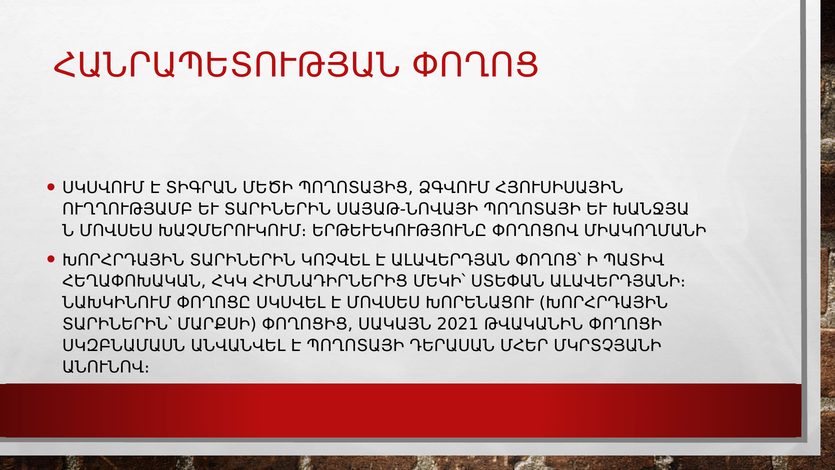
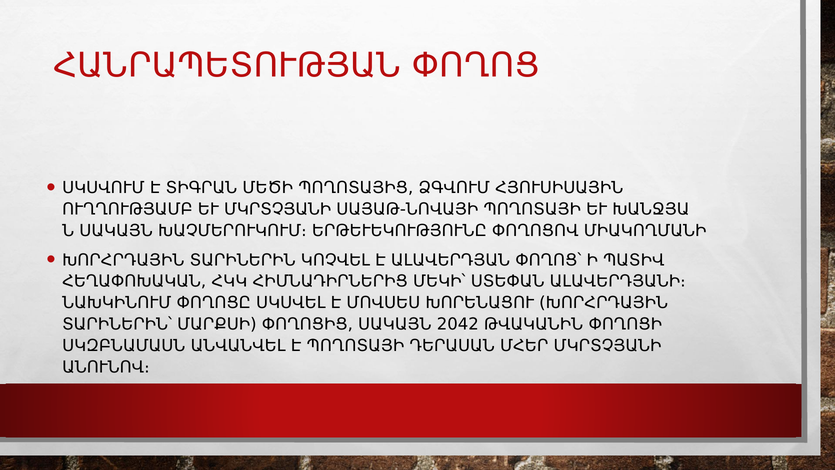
ԵՒ ՏԱՐԻՆԵՐԻՆ: ՏԱՐԻՆԵՐԻՆ -> ՄԿՐՏՉՅԱՆԻ
ՄՈՎՍԵՍ at (116, 231): ՄՈՎՍԵՍ -> ՍԱԿԱՅՆ
2021: 2021 -> 2042
